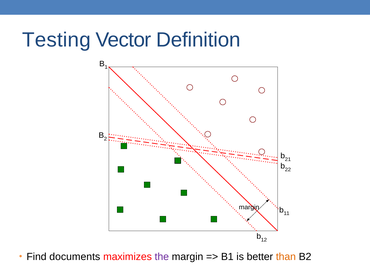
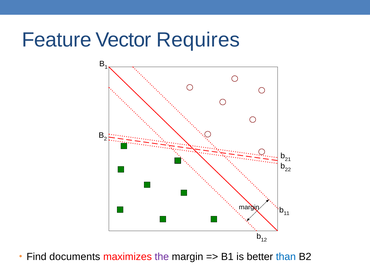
Testing: Testing -> Feature
Definition: Definition -> Requires
than colour: orange -> blue
